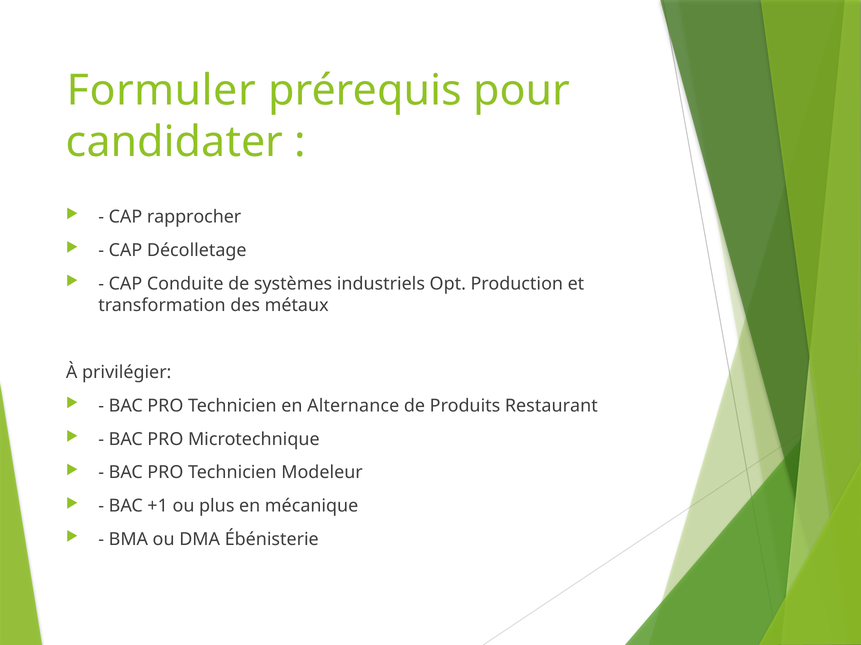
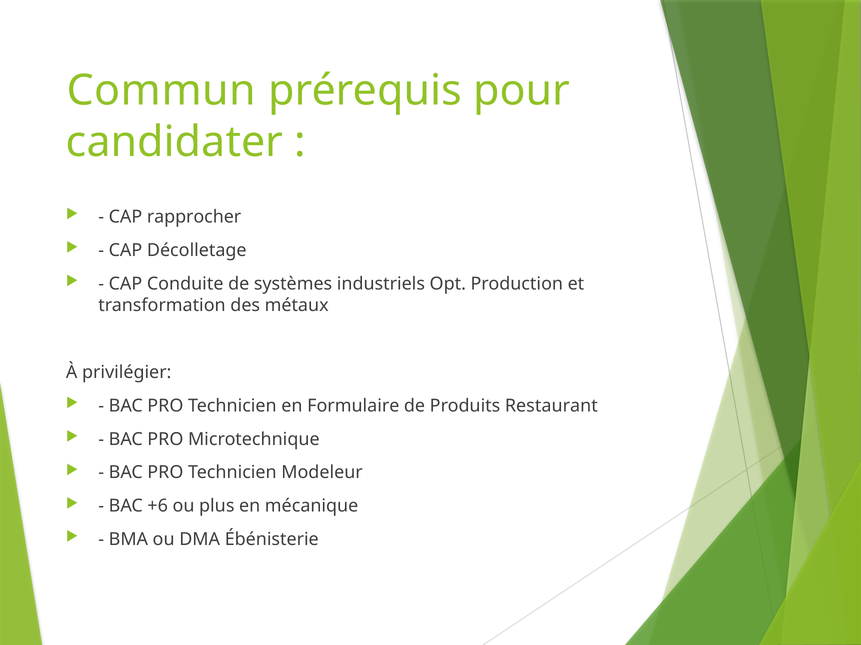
Formuler: Formuler -> Commun
Alternance: Alternance -> Formulaire
+1: +1 -> +6
